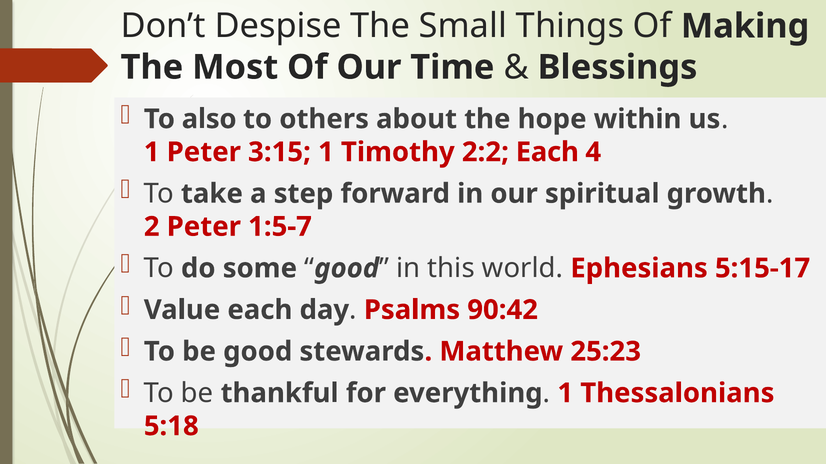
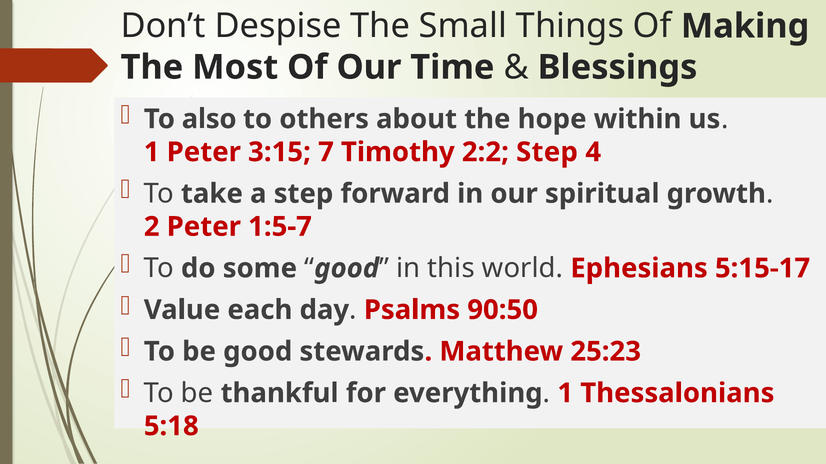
3:15 1: 1 -> 7
2:2 Each: Each -> Step
90:42: 90:42 -> 90:50
